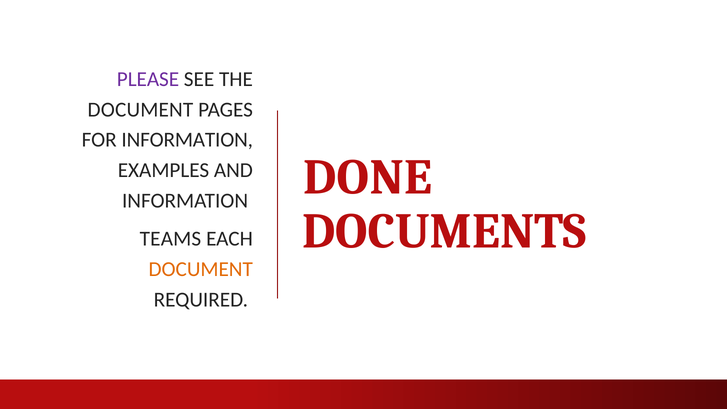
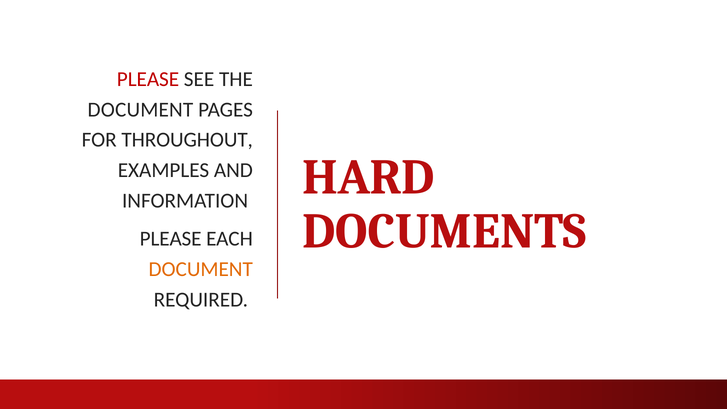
PLEASE at (148, 79) colour: purple -> red
FOR INFORMATION: INFORMATION -> THROUGHOUT
DONE: DONE -> HARD
TEAMS at (170, 239): TEAMS -> PLEASE
